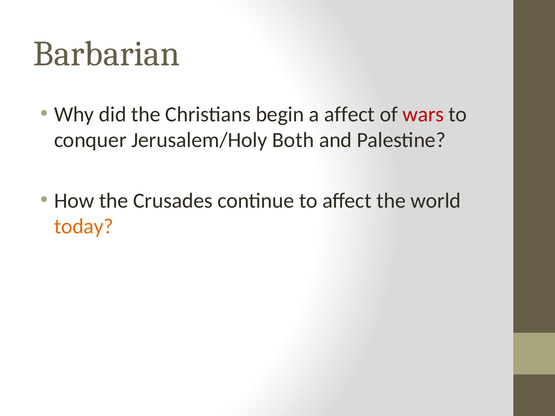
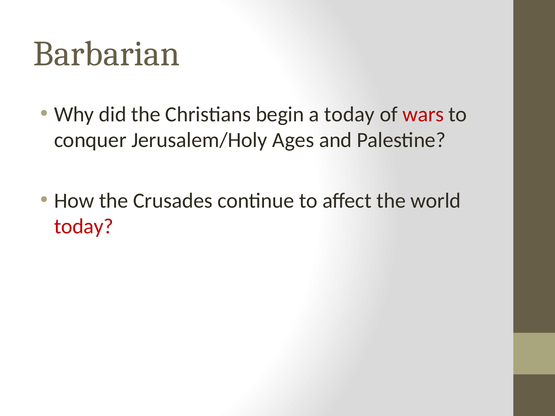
a affect: affect -> today
Both: Both -> Ages
today at (84, 227) colour: orange -> red
